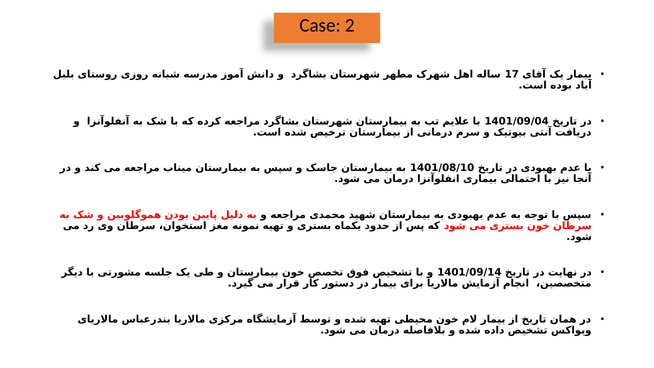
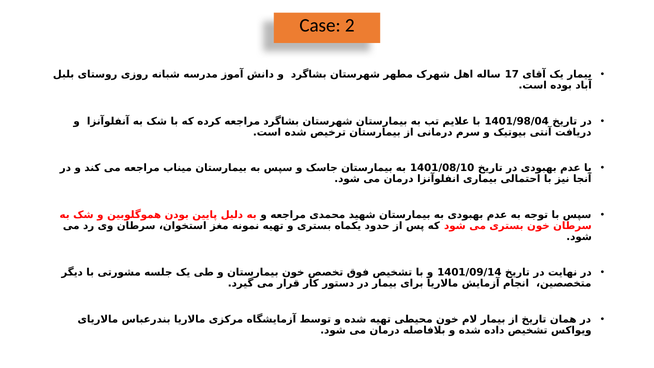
1401/09/04: 1401/09/04 -> 1401/98/04
